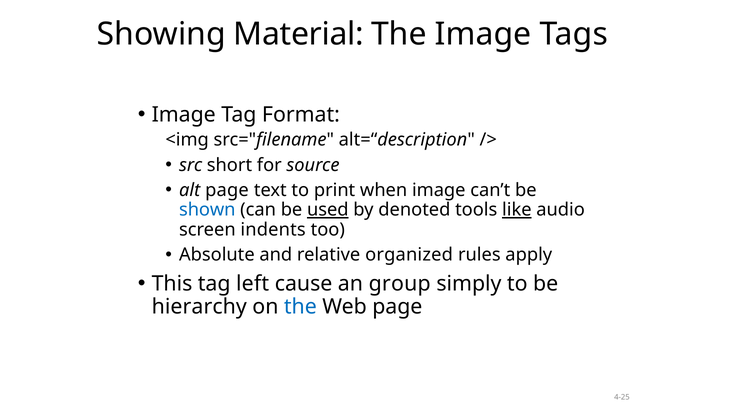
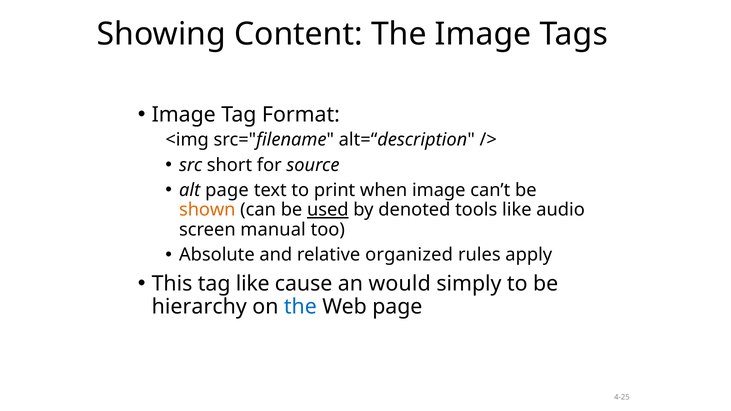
Material: Material -> Content
shown colour: blue -> orange
like at (517, 210) underline: present -> none
indents: indents -> manual
tag left: left -> like
group: group -> would
